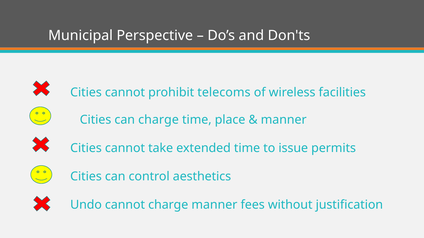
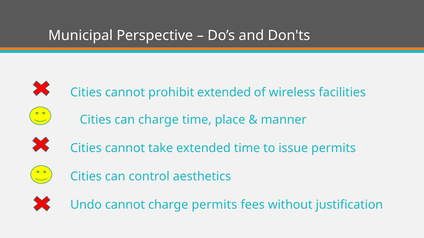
prohibit telecoms: telecoms -> extended
charge manner: manner -> permits
